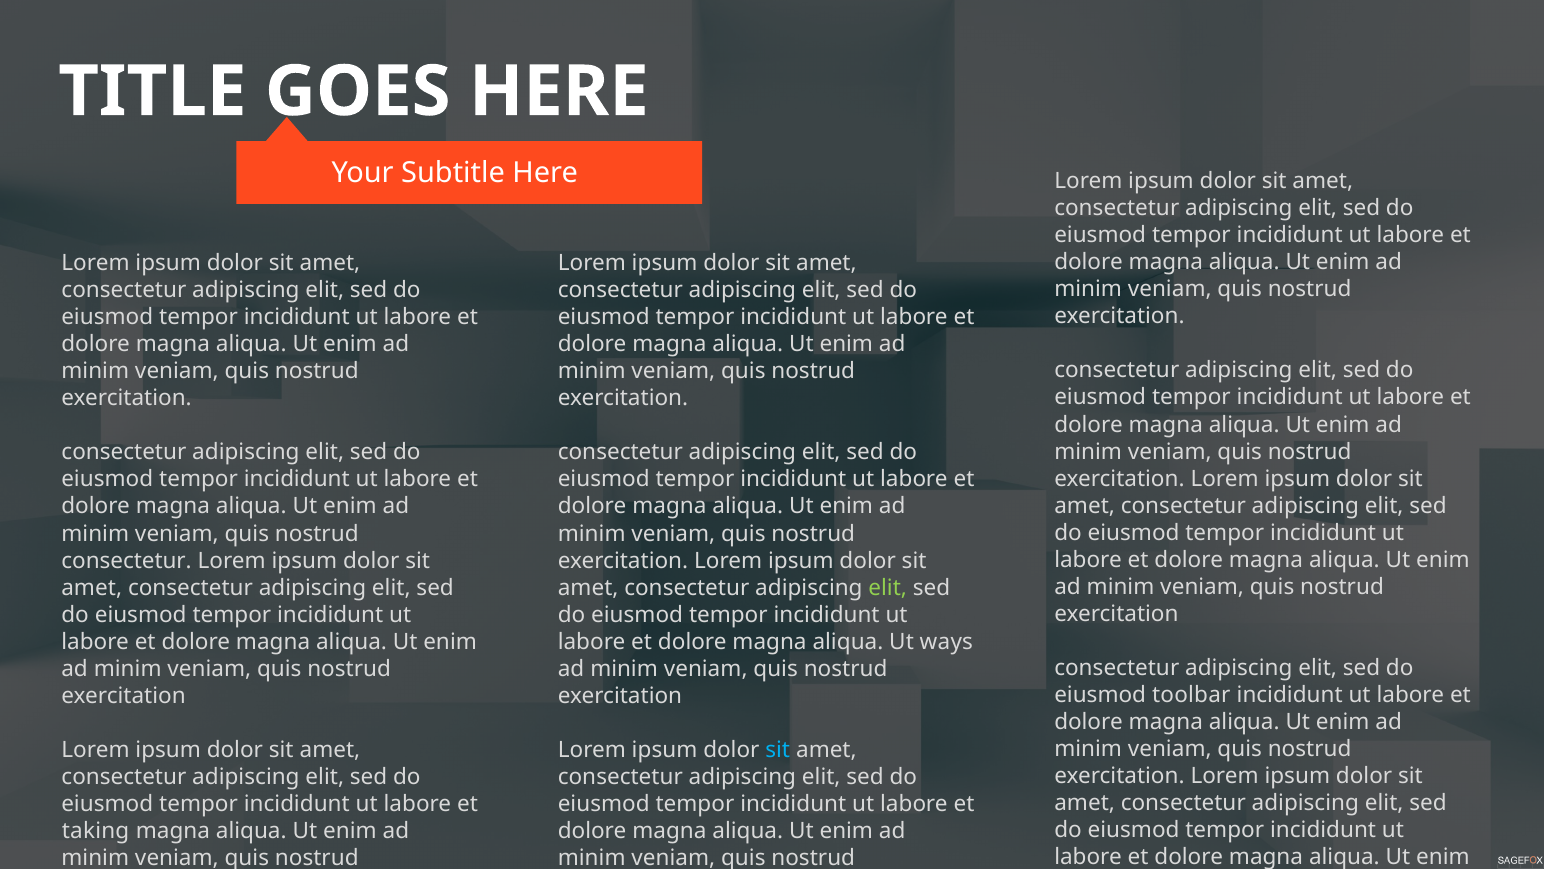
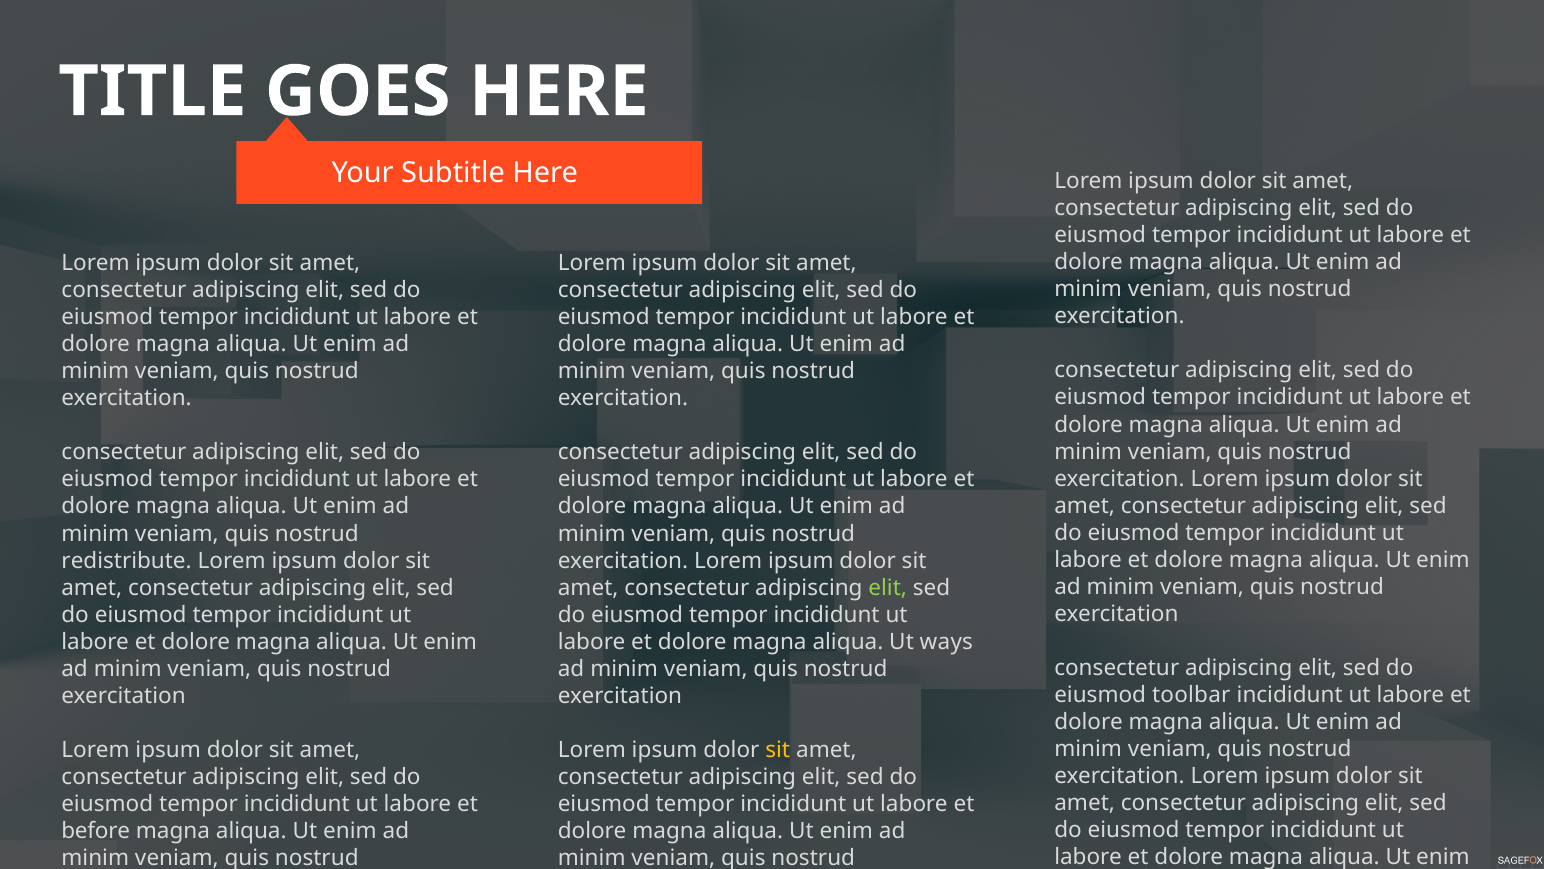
consectetur at (127, 560): consectetur -> redistribute
sit at (778, 750) colour: light blue -> yellow
taking: taking -> before
